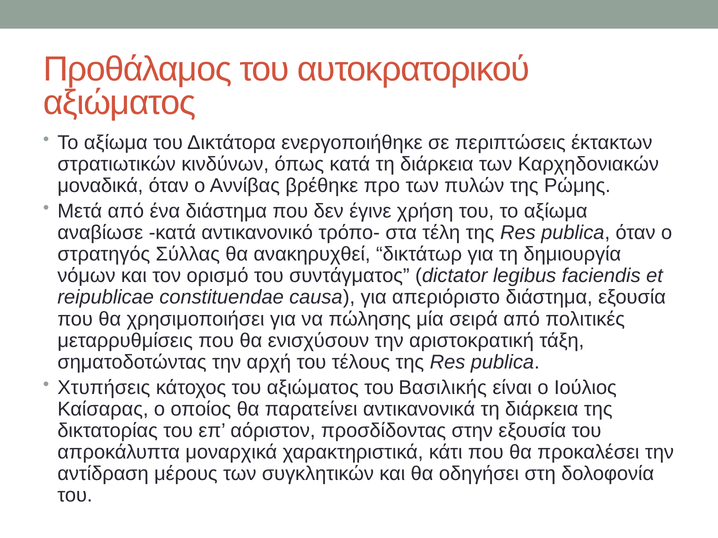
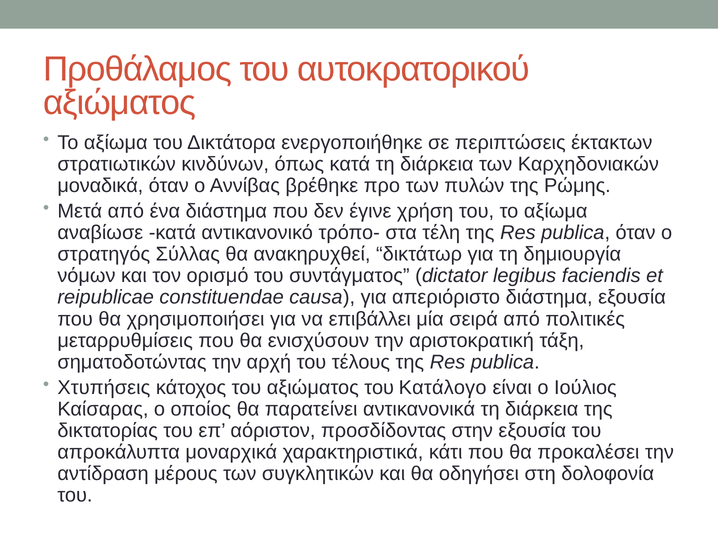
πώλησης: πώλησης -> επιβάλλει
Βασιλικής: Βασιλικής -> Κατάλογο
